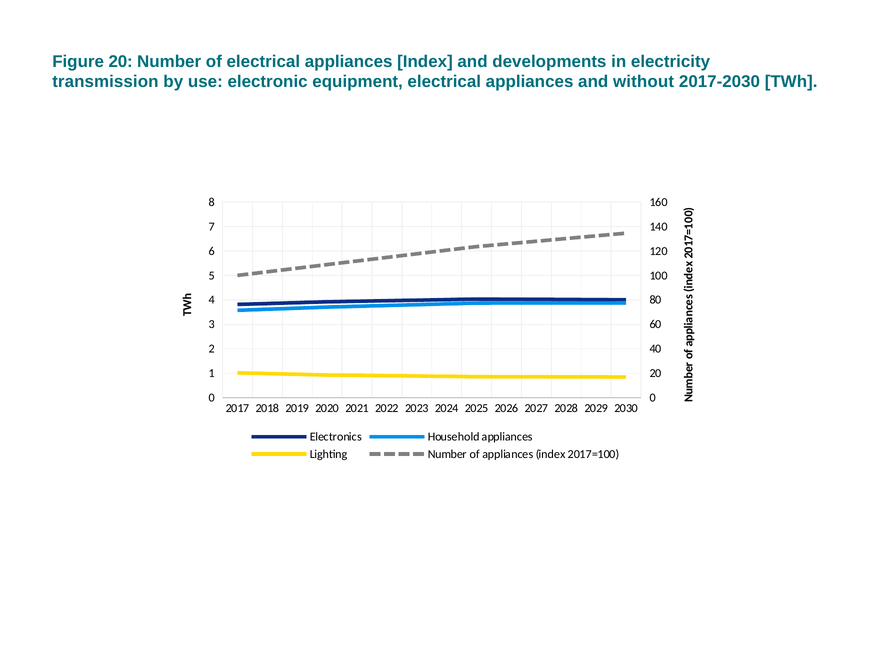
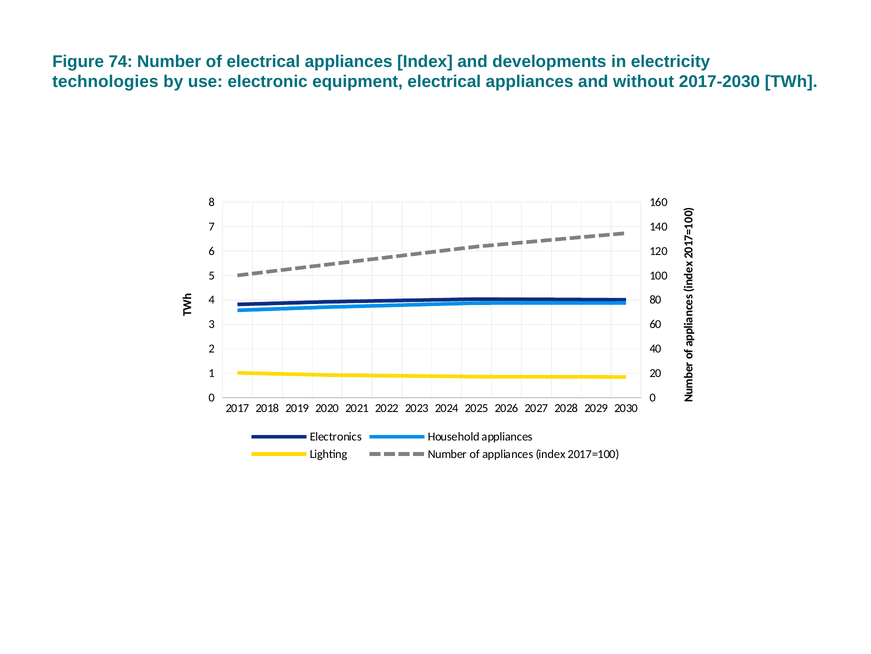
Figure 20: 20 -> 74
transmission: transmission -> technologies
